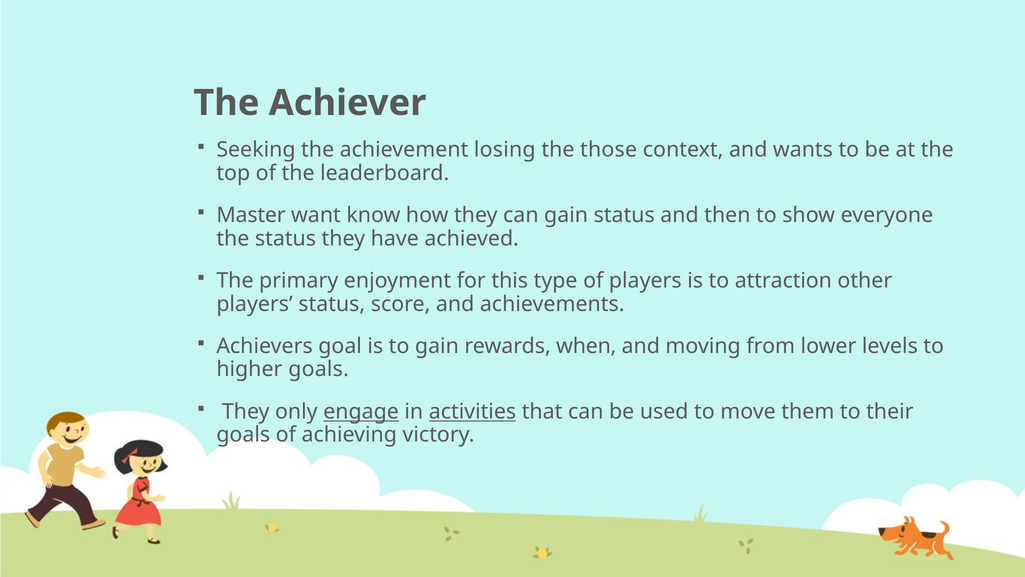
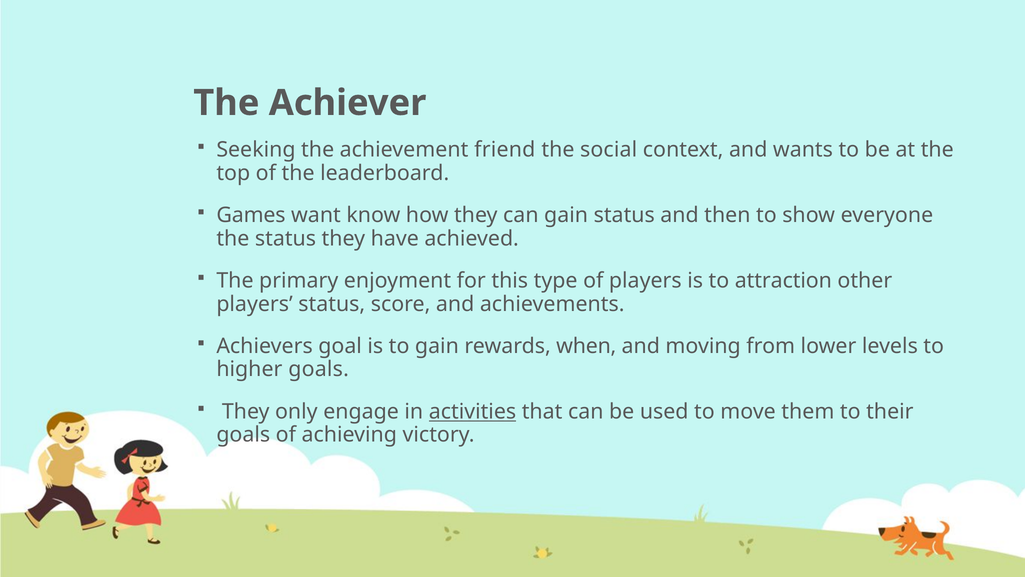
losing: losing -> friend
those: those -> social
Master: Master -> Games
engage underline: present -> none
